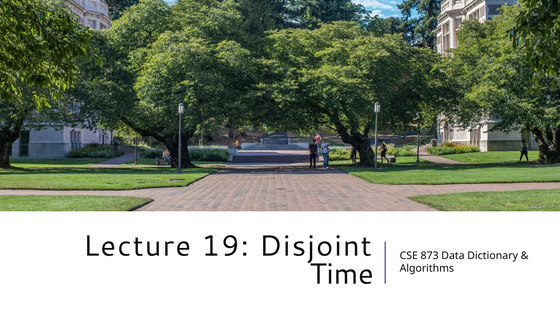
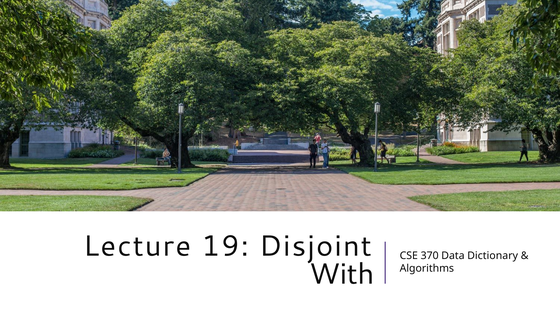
873: 873 -> 370
Time: Time -> With
